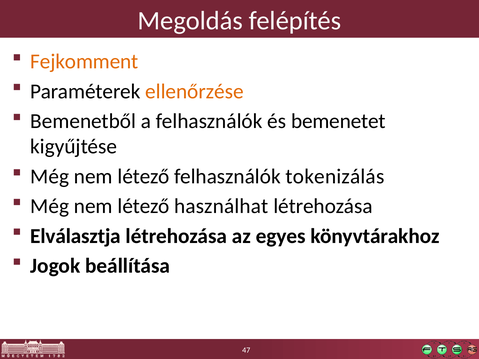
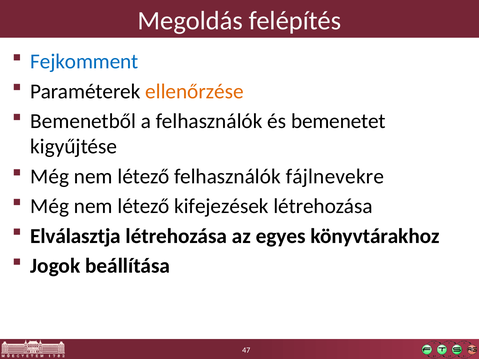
Fejkomment colour: orange -> blue
tokenizálás: tokenizálás -> fájlnevekre
használhat: használhat -> kifejezések
